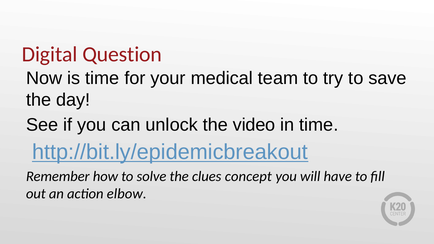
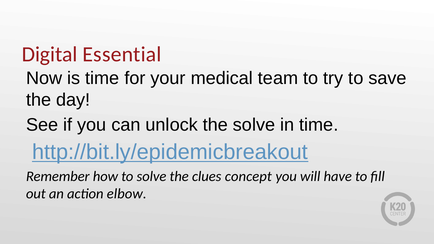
Question: Question -> Essential
the video: video -> solve
